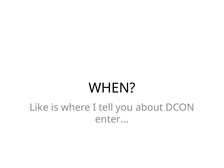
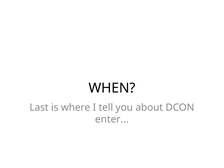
Like: Like -> Last
